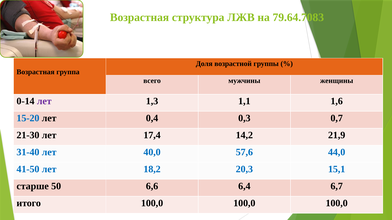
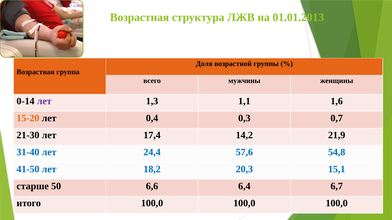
79.64.7083: 79.64.7083 -> 01.01.2013
15-20 colour: blue -> orange
40,0: 40,0 -> 24,4
44,0: 44,0 -> 54,8
